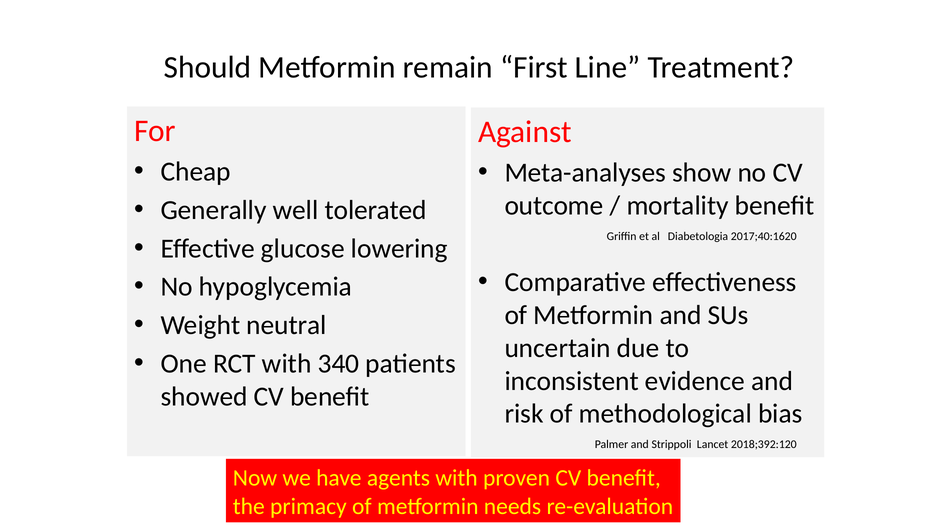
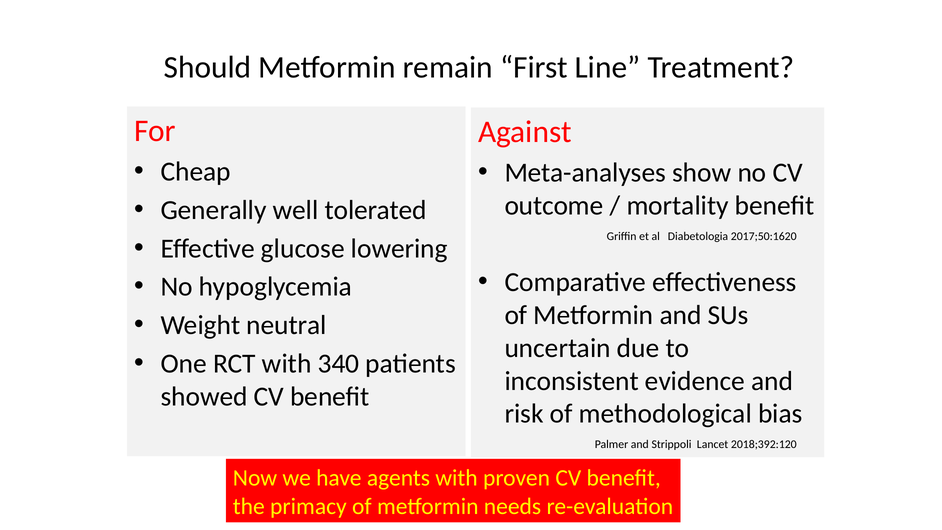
2017;40:1620: 2017;40:1620 -> 2017;50:1620
